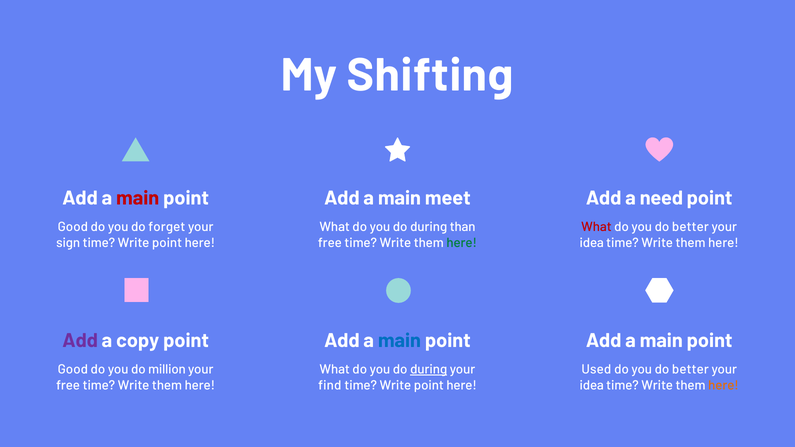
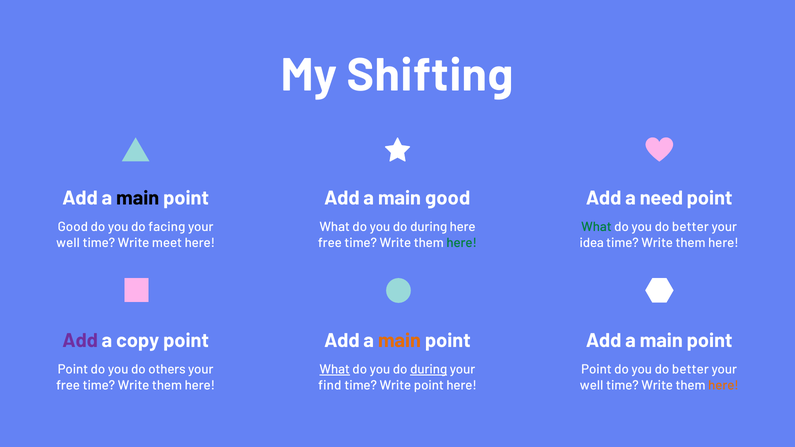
main at (138, 198) colour: red -> black
main meet: meet -> good
forget: forget -> facing
during than: than -> here
What at (596, 227) colour: red -> green
sign at (68, 243): sign -> well
point at (167, 243): point -> meet
main at (400, 341) colour: blue -> orange
Good at (73, 369): Good -> Point
million: million -> others
What at (335, 369) underline: none -> present
Used at (596, 369): Used -> Point
idea at (592, 385): idea -> well
